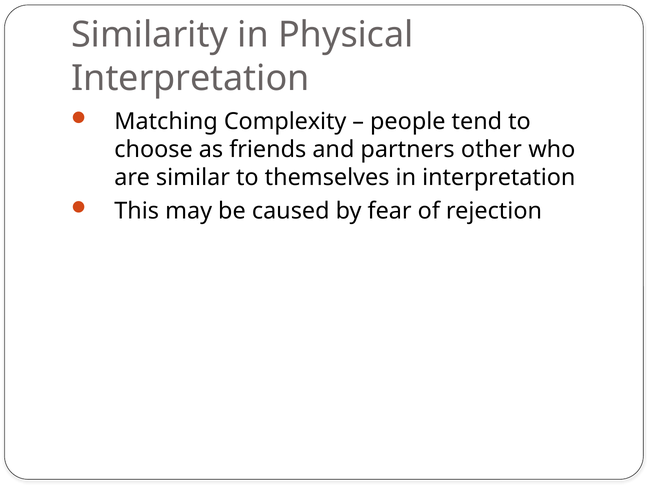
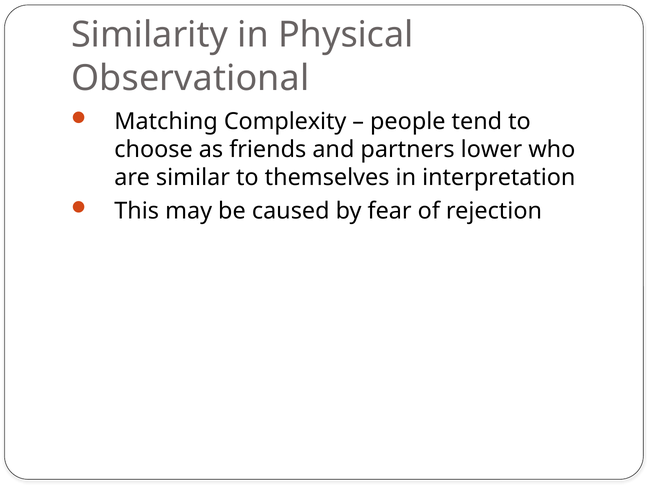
Interpretation at (190, 78): Interpretation -> Observational
other: other -> lower
